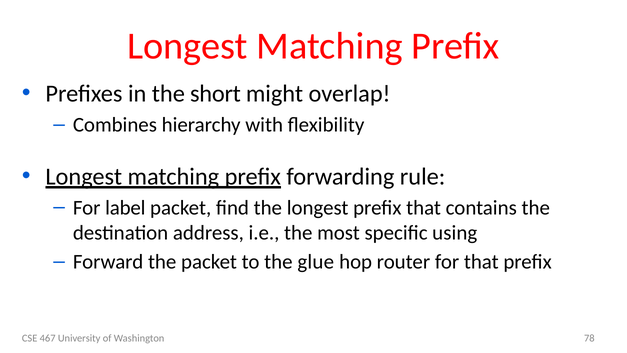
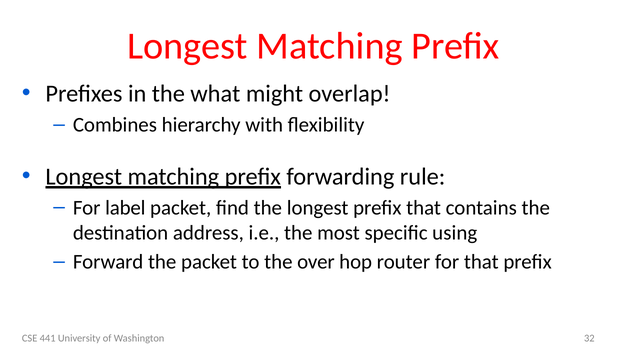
short: short -> what
glue: glue -> over
467: 467 -> 441
78: 78 -> 32
